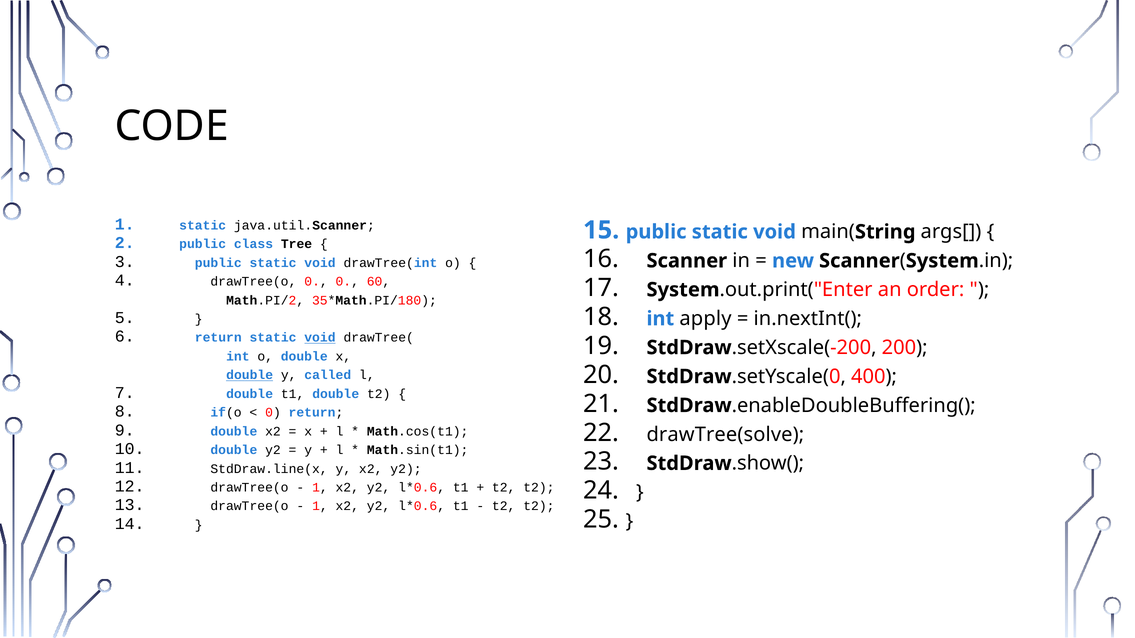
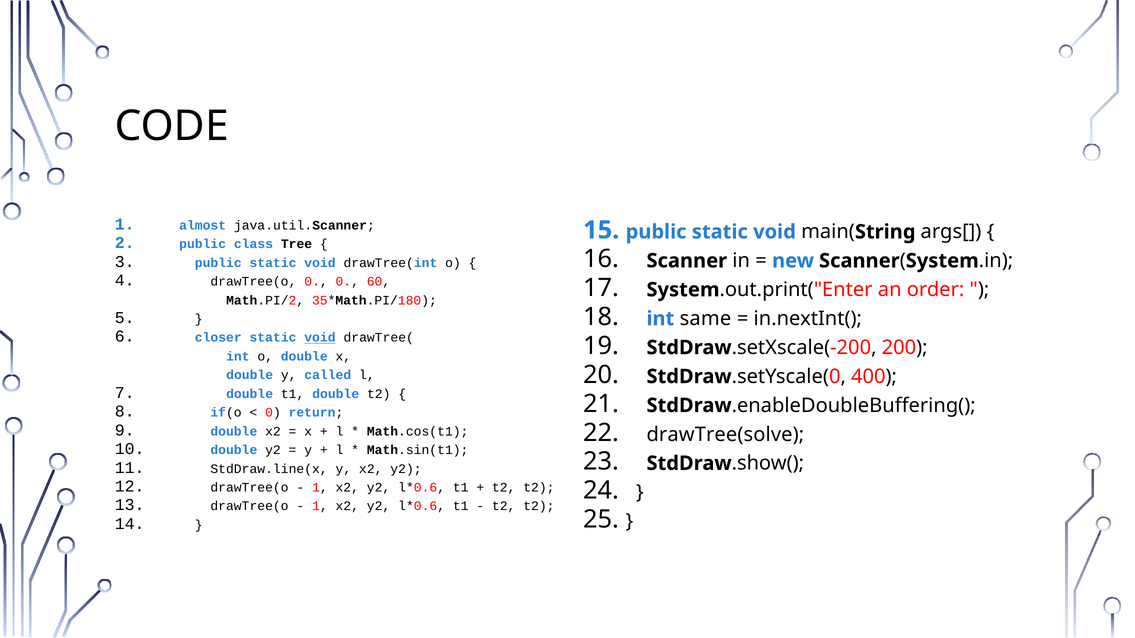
1 static: static -> almost
apply: apply -> same
return at (218, 338): return -> closer
double at (250, 375) underline: present -> none
